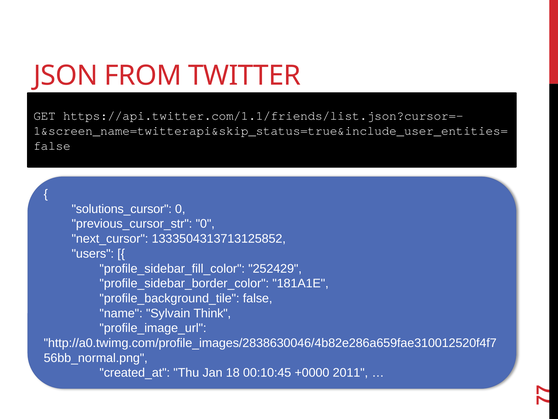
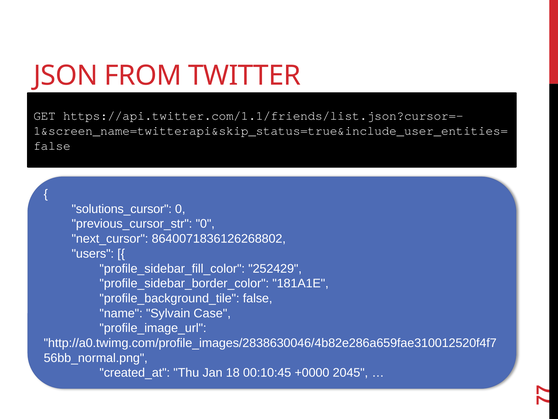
1333504313713125852: 1333504313713125852 -> 8640071836126268802
Think: Think -> Case
2011: 2011 -> 2045
